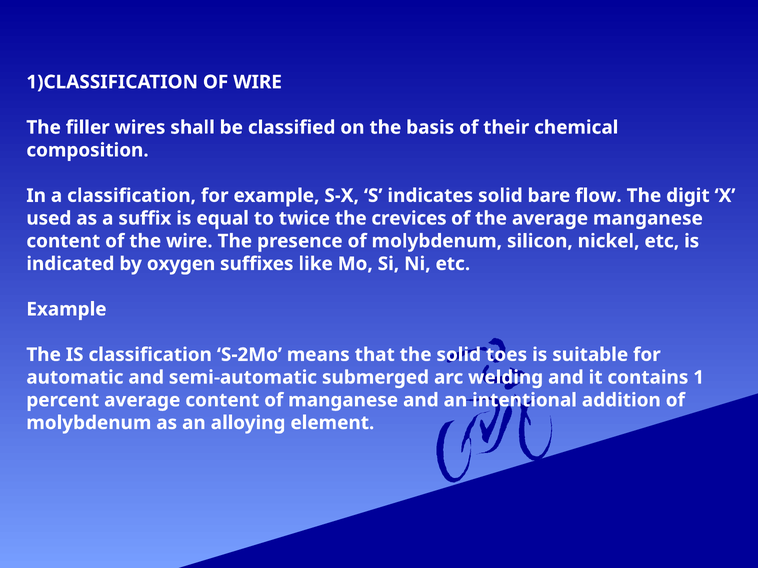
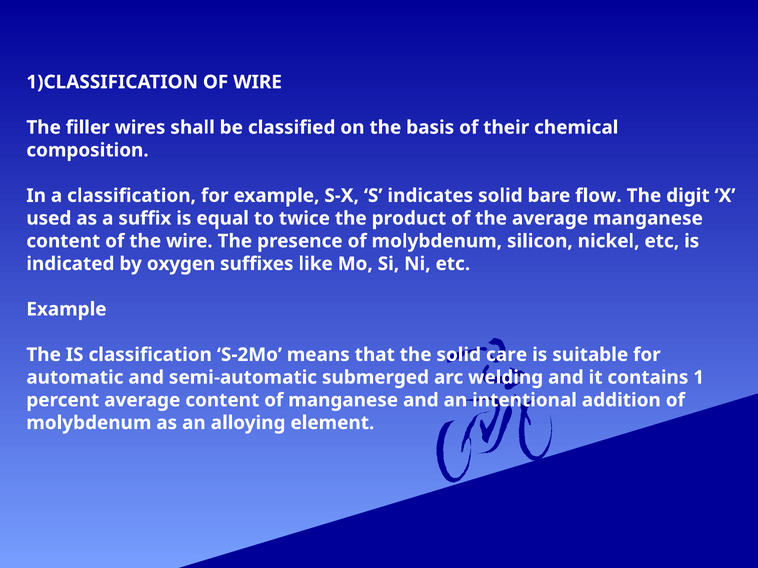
crevices: crevices -> product
toes: toes -> care
